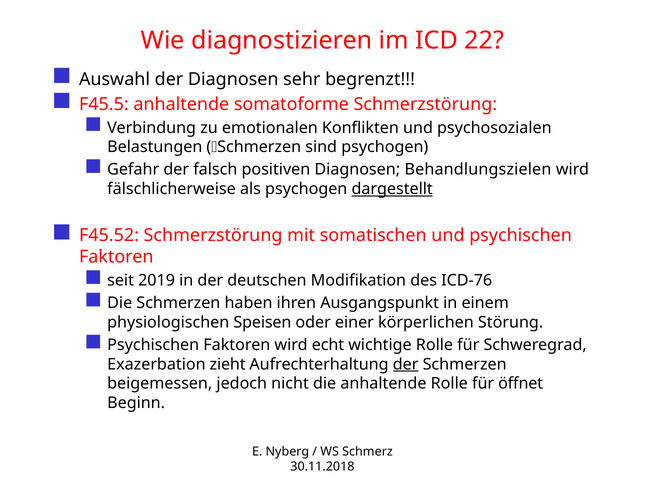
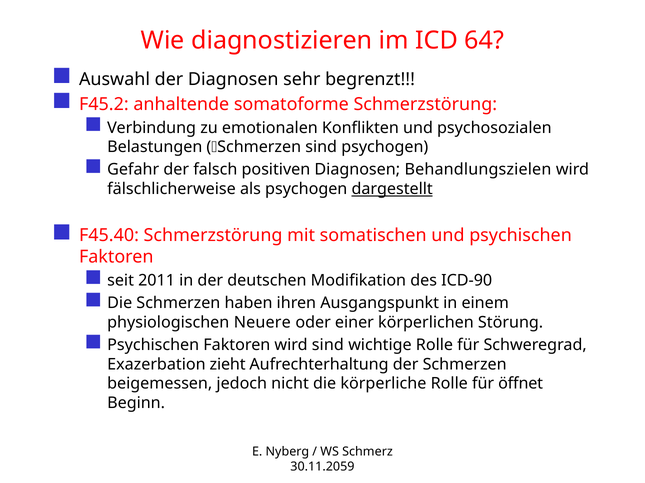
22: 22 -> 64
F45.5: F45.5 -> F45.2
F45.52: F45.52 -> F45.40
2019: 2019 -> 2011
ICD-76: ICD-76 -> ICD-90
Speisen: Speisen -> Neuere
wird echt: echt -> sind
der at (406, 365) underline: present -> none
die anhaltende: anhaltende -> körperliche
30.11.2018: 30.11.2018 -> 30.11.2059
